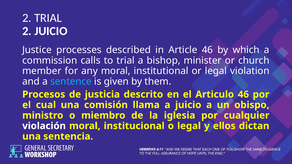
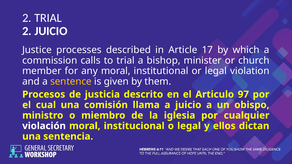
Article 46: 46 -> 17
sentence colour: light blue -> yellow
Articulo 46: 46 -> 97
